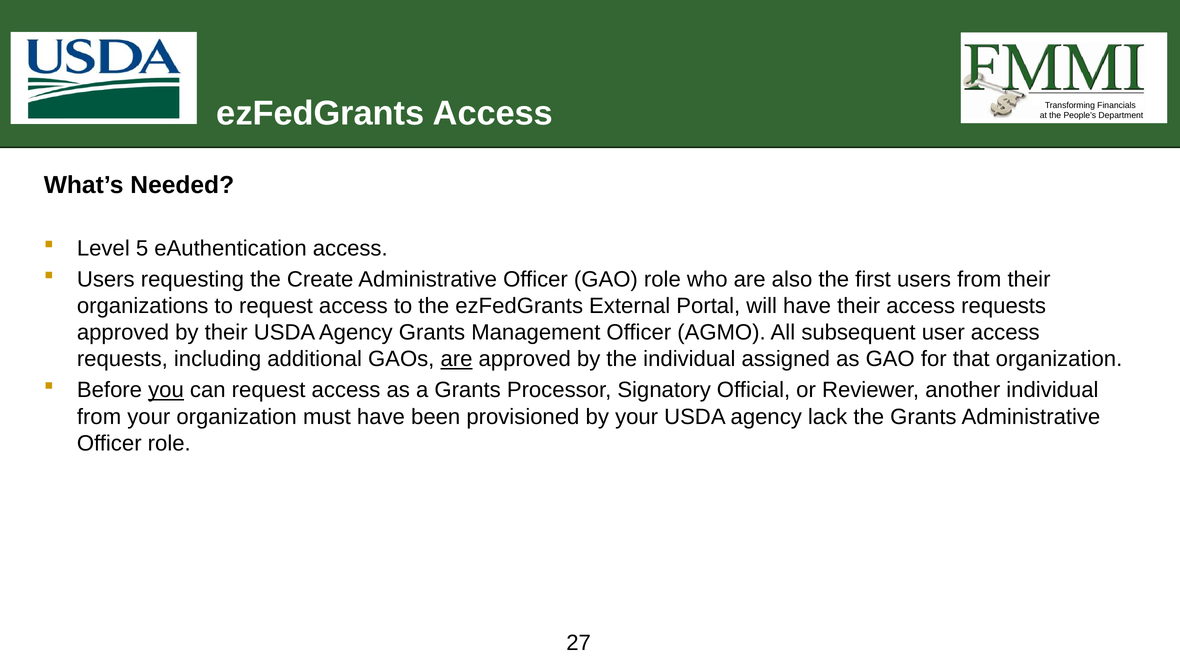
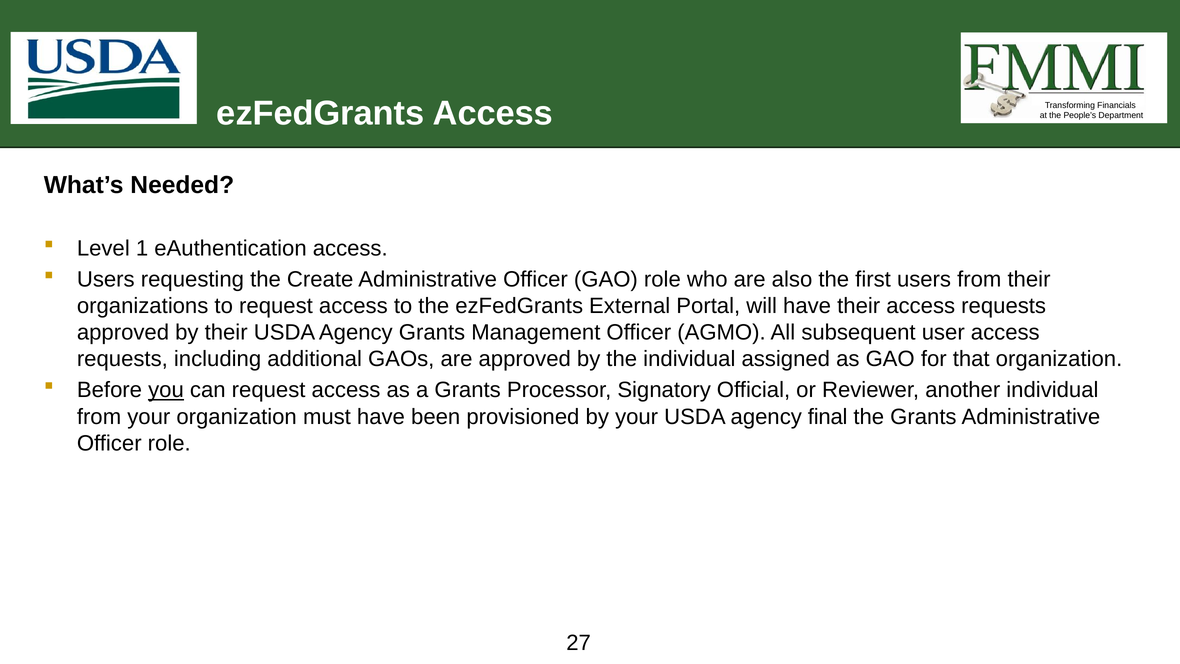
5: 5 -> 1
are at (457, 359) underline: present -> none
lack: lack -> final
